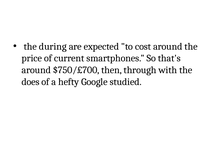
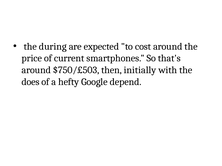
$750/£700: $750/£700 -> $750/£503
through: through -> initially
studied: studied -> depend
